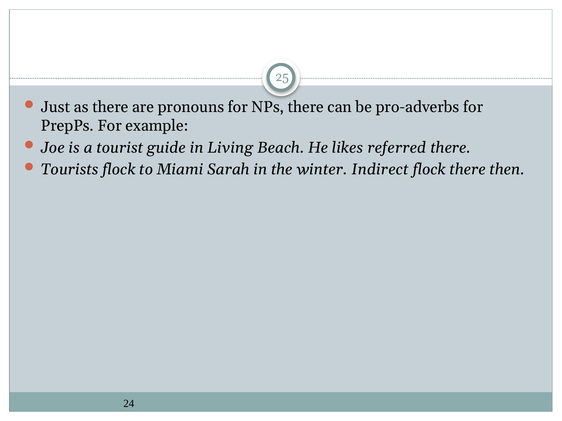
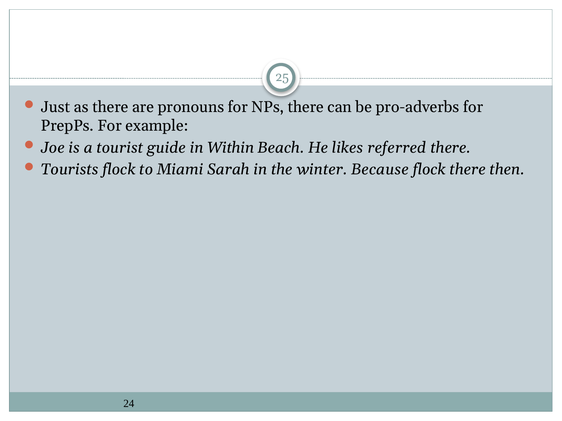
Living: Living -> Within
Indirect: Indirect -> Because
